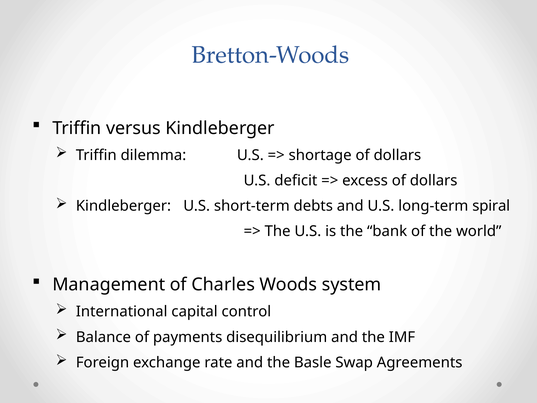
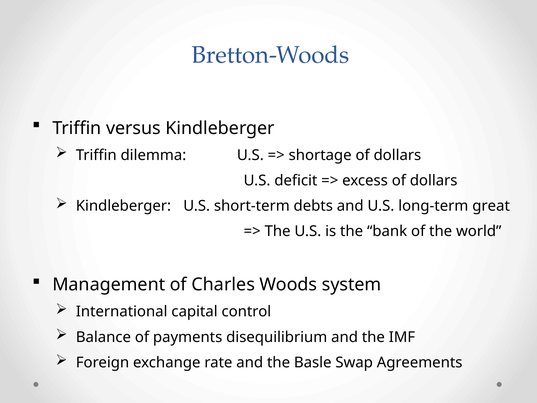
spiral: spiral -> great
